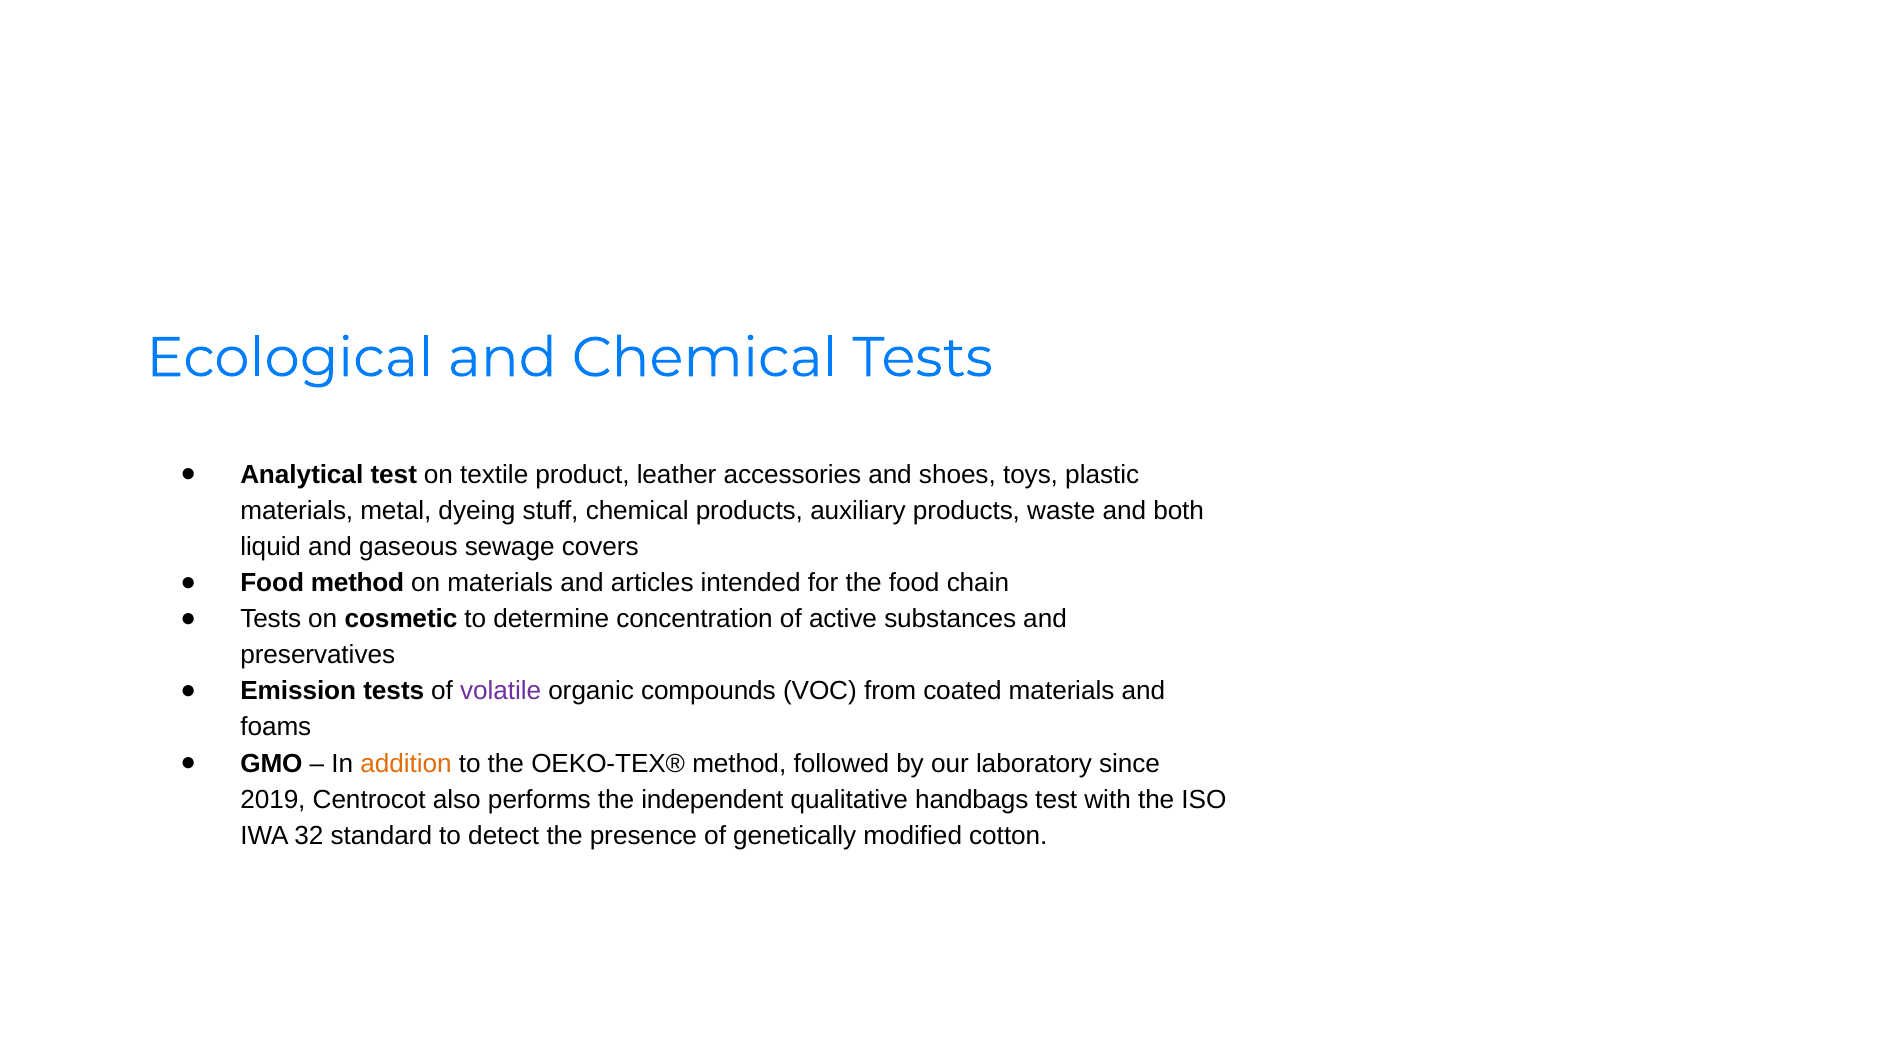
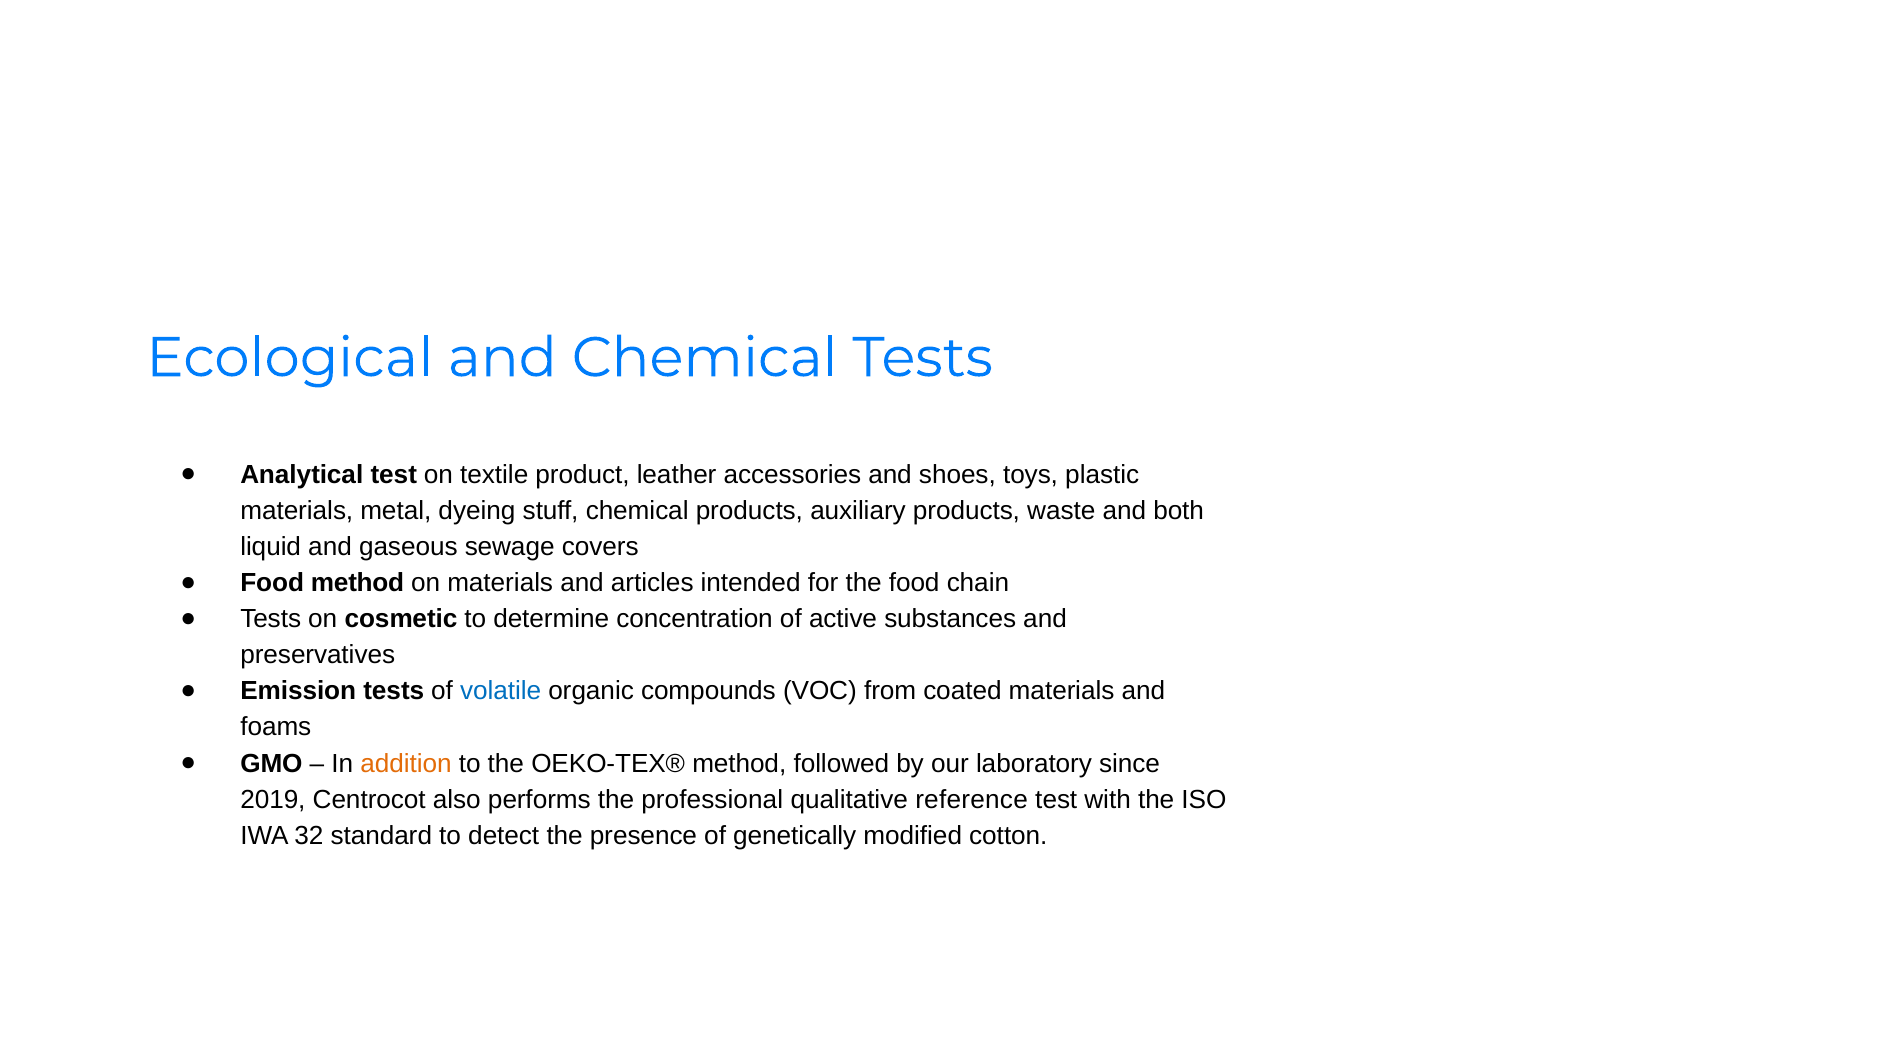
volatile colour: purple -> blue
independent: independent -> professional
handbags: handbags -> reference
